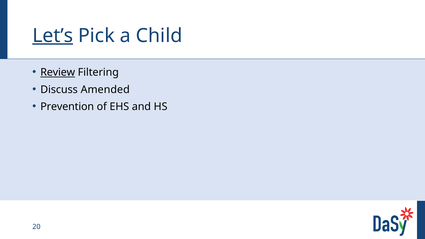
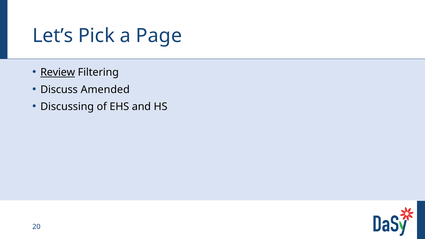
Let’s underline: present -> none
Child: Child -> Page
Prevention: Prevention -> Discussing
